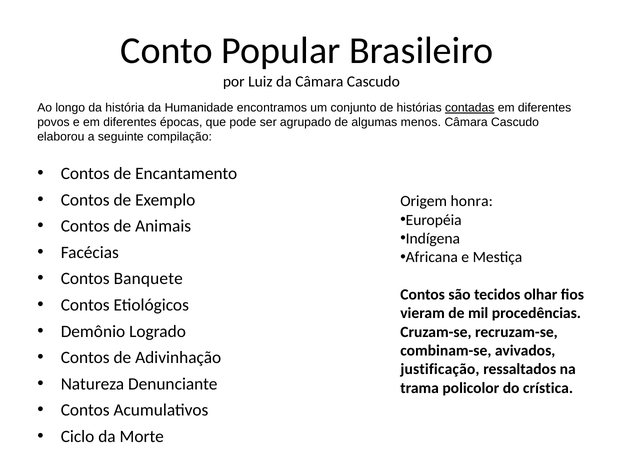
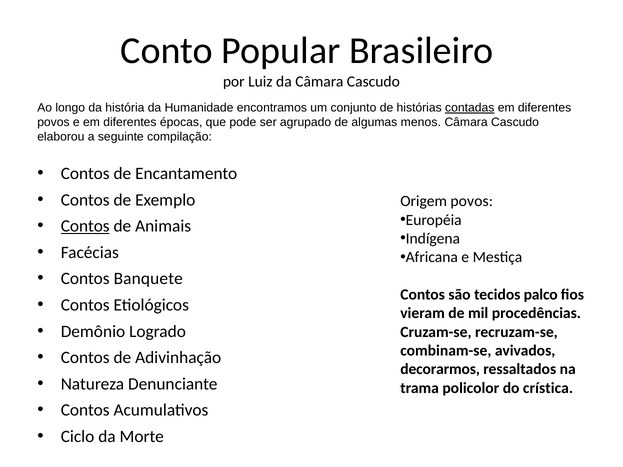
Origem honra: honra -> povos
Contos at (85, 226) underline: none -> present
olhar: olhar -> palco
justificação: justificação -> decorarmos
